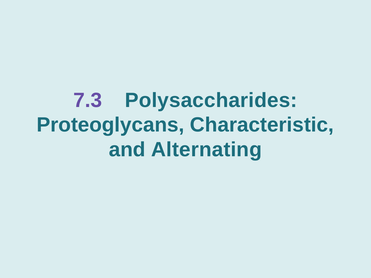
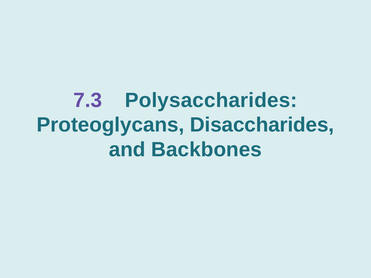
Characteristic: Characteristic -> Disaccharides
Alternating: Alternating -> Backbones
